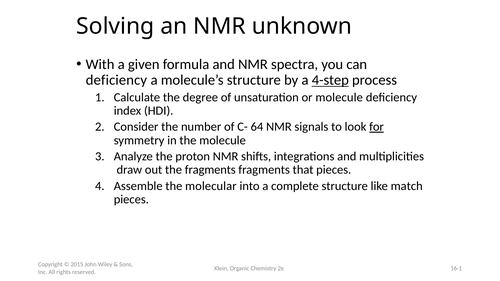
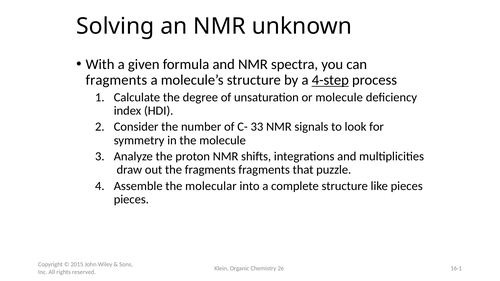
deficiency at (116, 80): deficiency -> fragments
64: 64 -> 33
for underline: present -> none
that pieces: pieces -> puzzle
like match: match -> pieces
